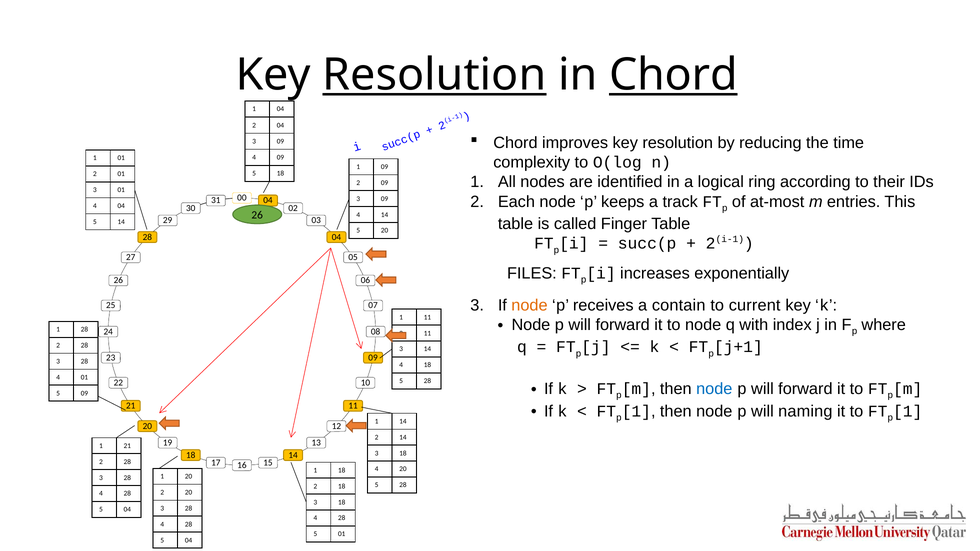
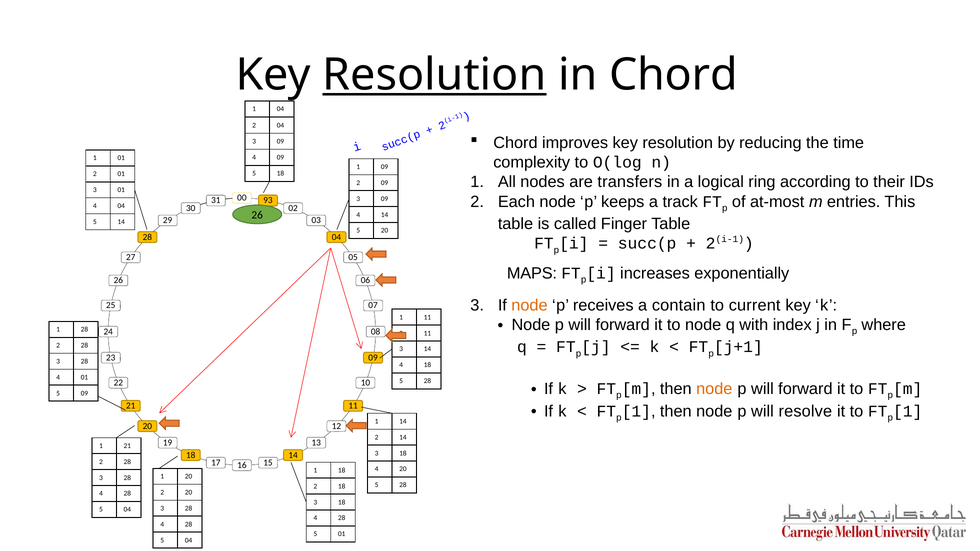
Chord at (673, 75) underline: present -> none
identified: identified -> transfers
04 at (268, 201): 04 -> 93
FILES: FILES -> MAPS
node at (714, 389) colour: blue -> orange
naming: naming -> resolve
